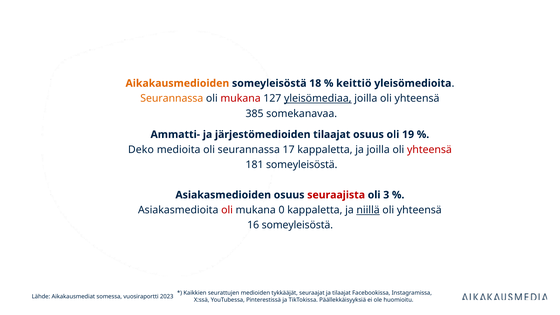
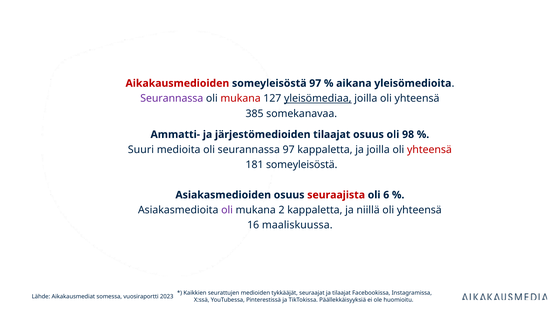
Aikakausmedioiden colour: orange -> red
someyleisöstä 18: 18 -> 97
keittiö: keittiö -> aikana
Seurannassa at (172, 98) colour: orange -> purple
19: 19 -> 98
Deko: Deko -> Suuri
seurannassa 17: 17 -> 97
3: 3 -> 6
oli at (227, 210) colour: red -> purple
0: 0 -> 2
niillä underline: present -> none
16 someyleisöstä: someyleisöstä -> maaliskuussa
